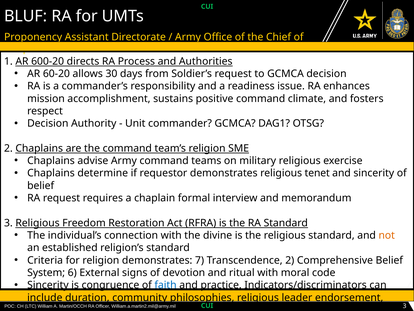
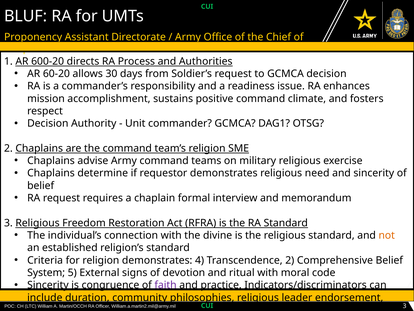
tenet: tenet -> need
7: 7 -> 4
6: 6 -> 5
faith colour: blue -> purple
